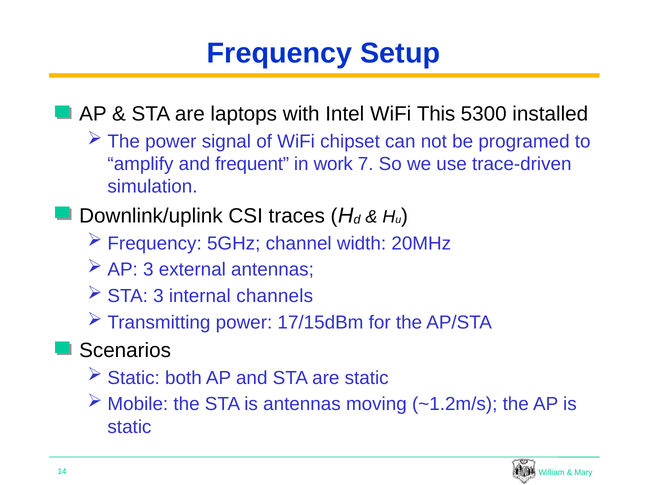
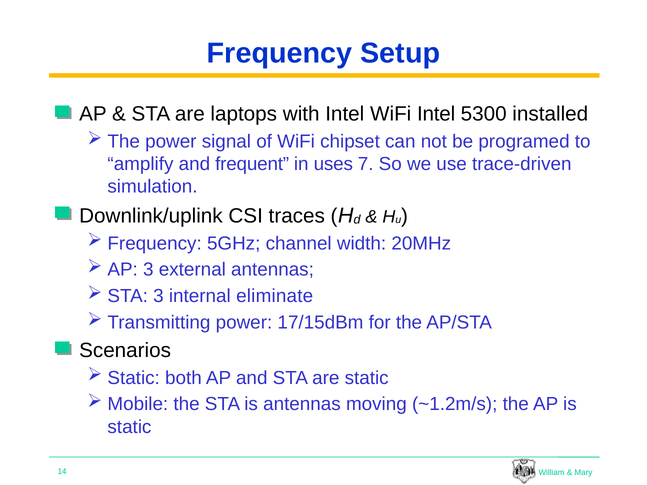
WiFi This: This -> Intel
work: work -> uses
channels: channels -> eliminate
